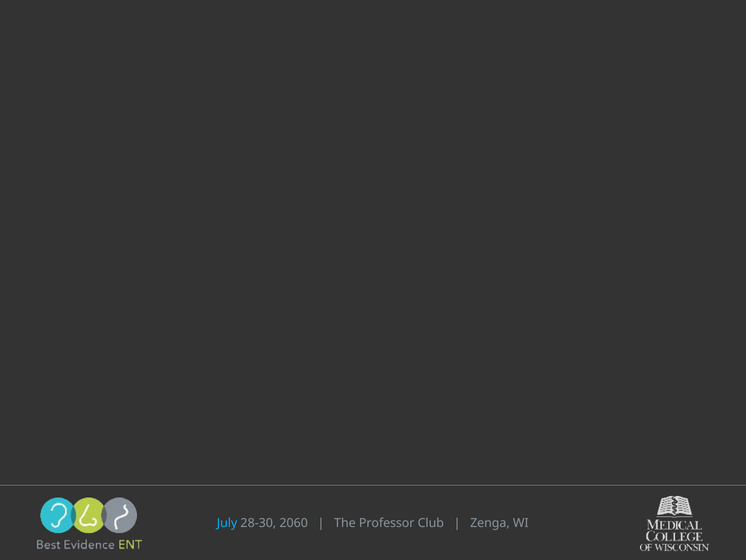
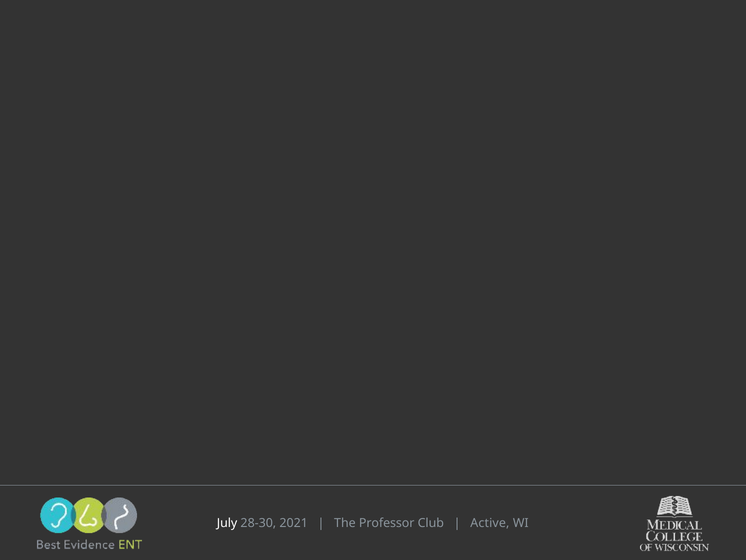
July colour: light blue -> white
2060: 2060 -> 2021
Zenga: Zenga -> Active
